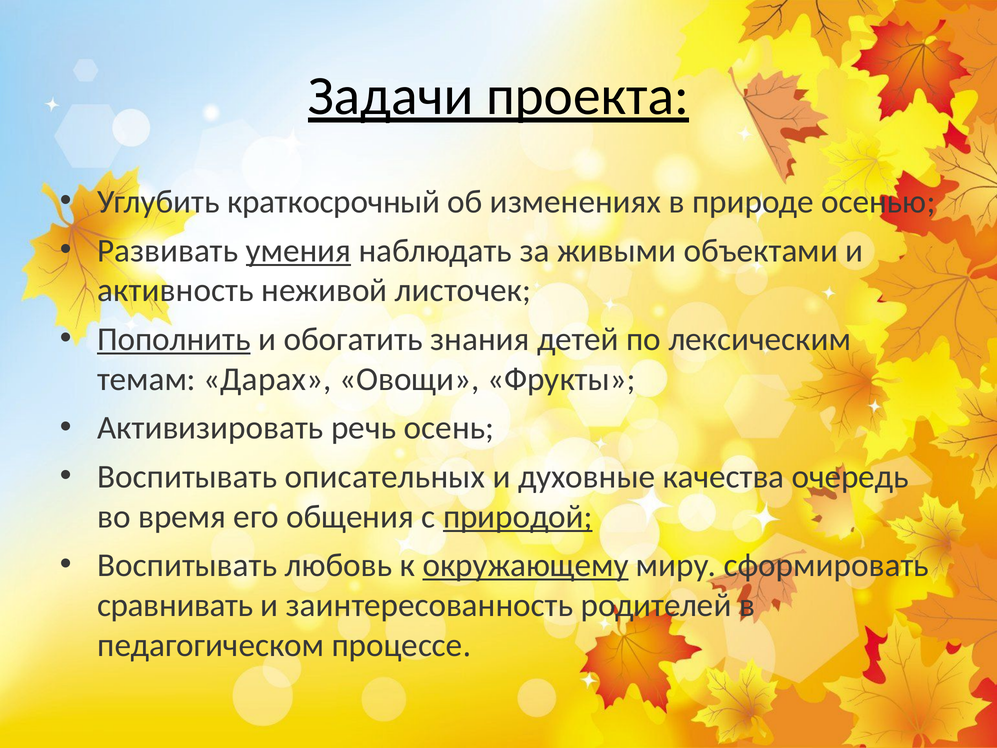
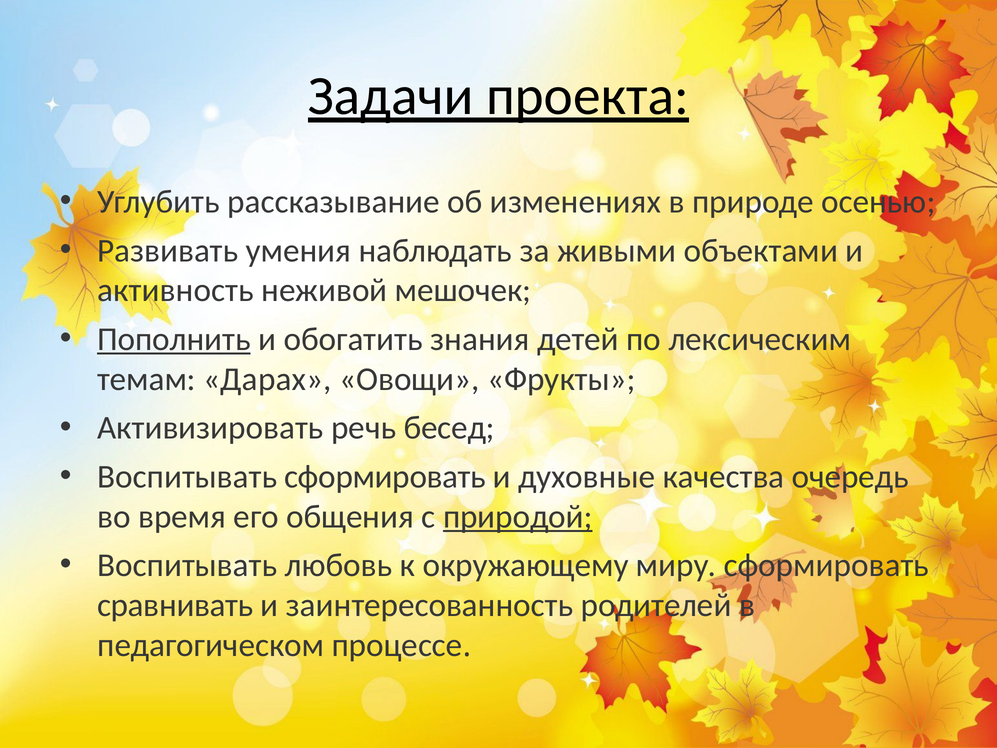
краткосрочный: краткосрочный -> рассказывание
умения underline: present -> none
листочек: листочек -> мешочек
осень: осень -> бесед
Воспитывать описательных: описательных -> сформировать
окружающему underline: present -> none
